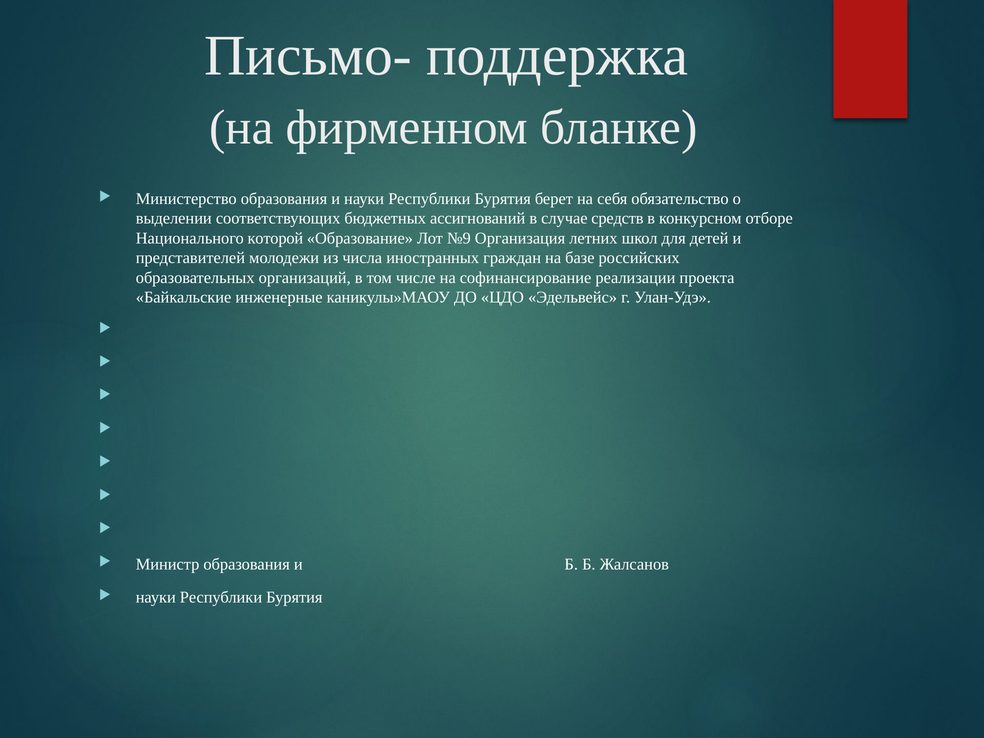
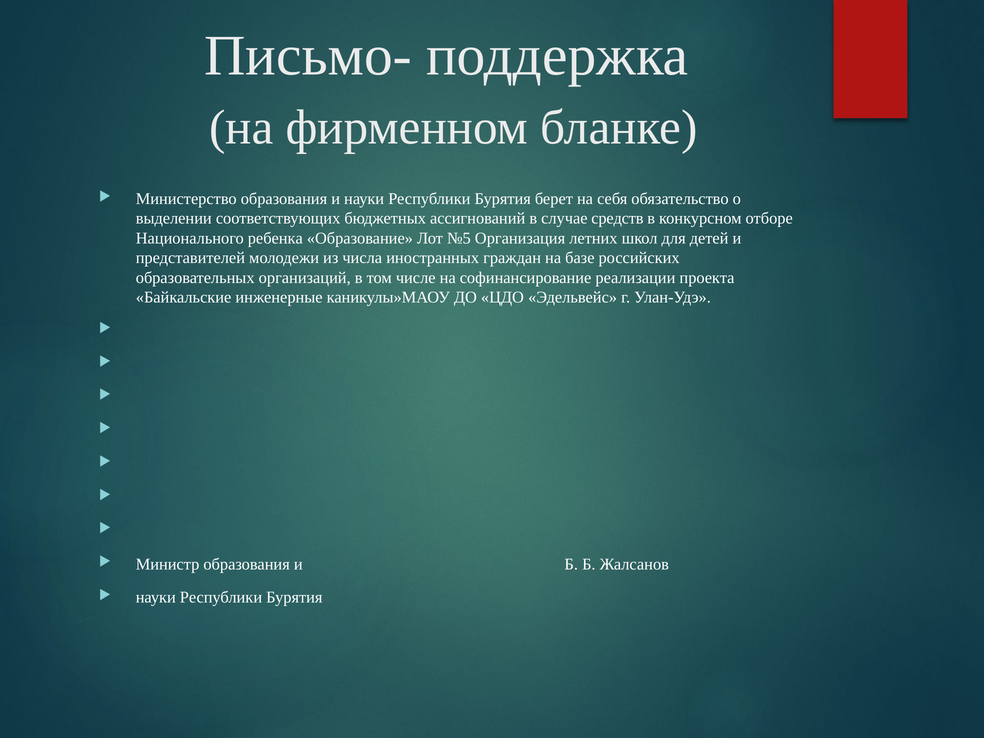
которой: которой -> ребенка
№9: №9 -> №5
